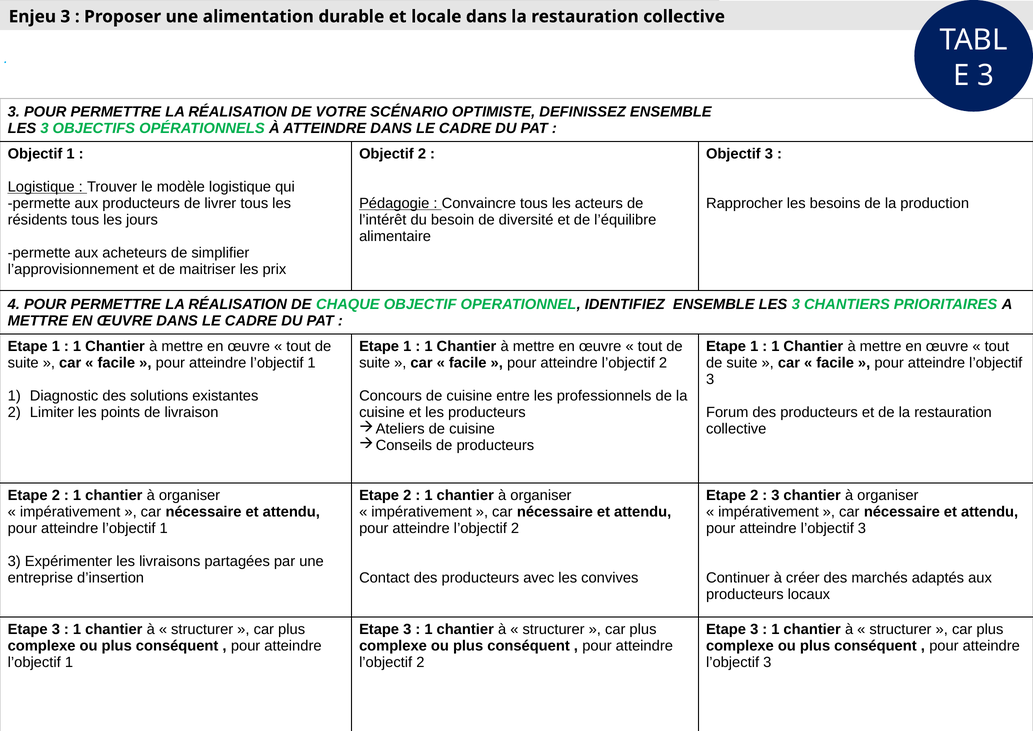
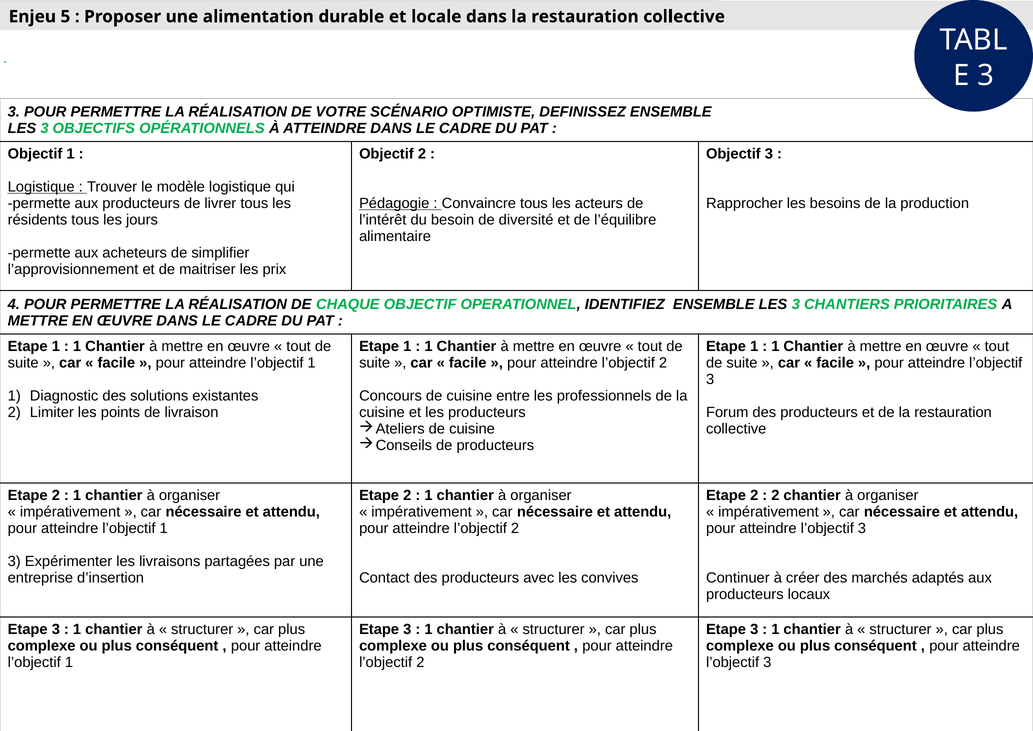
Enjeu 3: 3 -> 5
3 at (775, 495): 3 -> 2
